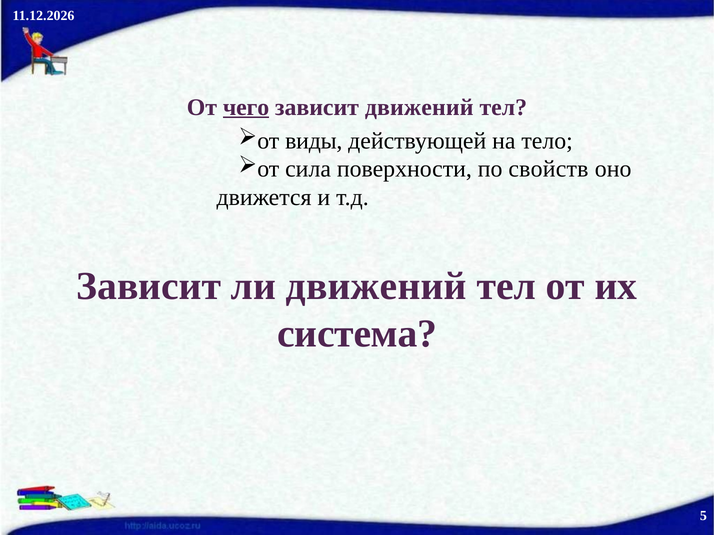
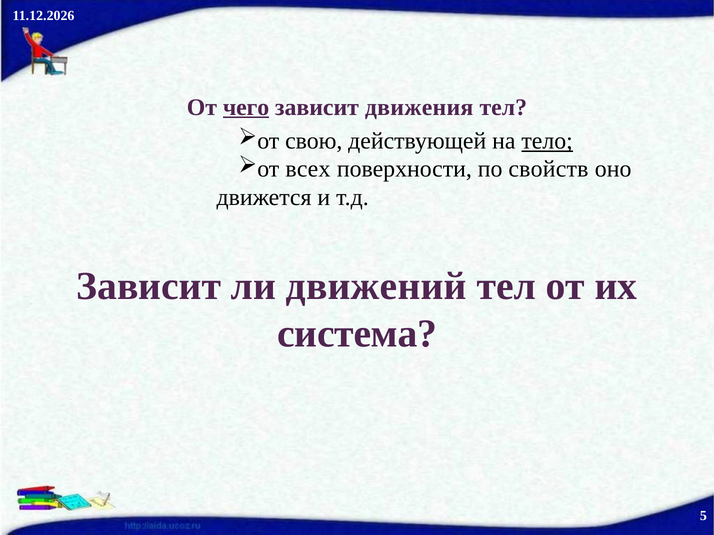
зависит движений: движений -> движения
виды: виды -> свою
тело underline: none -> present
сила: сила -> всех
